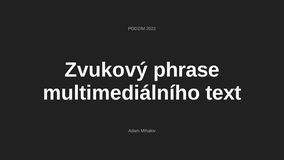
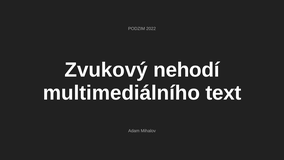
phrase: phrase -> nehodí
